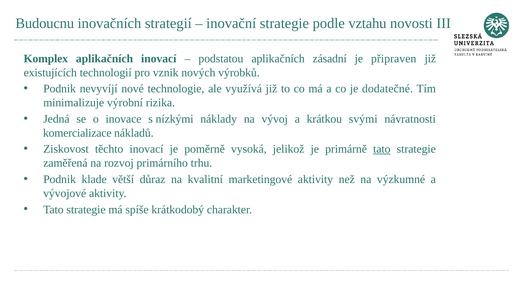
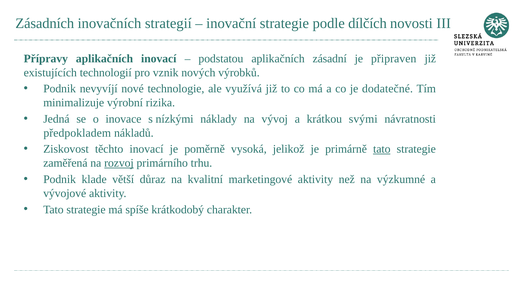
Budoucnu: Budoucnu -> Zásadních
vztahu: vztahu -> dílčích
Komplex: Komplex -> Přípravy
komercializace: komercializace -> předpokladem
rozvoj underline: none -> present
